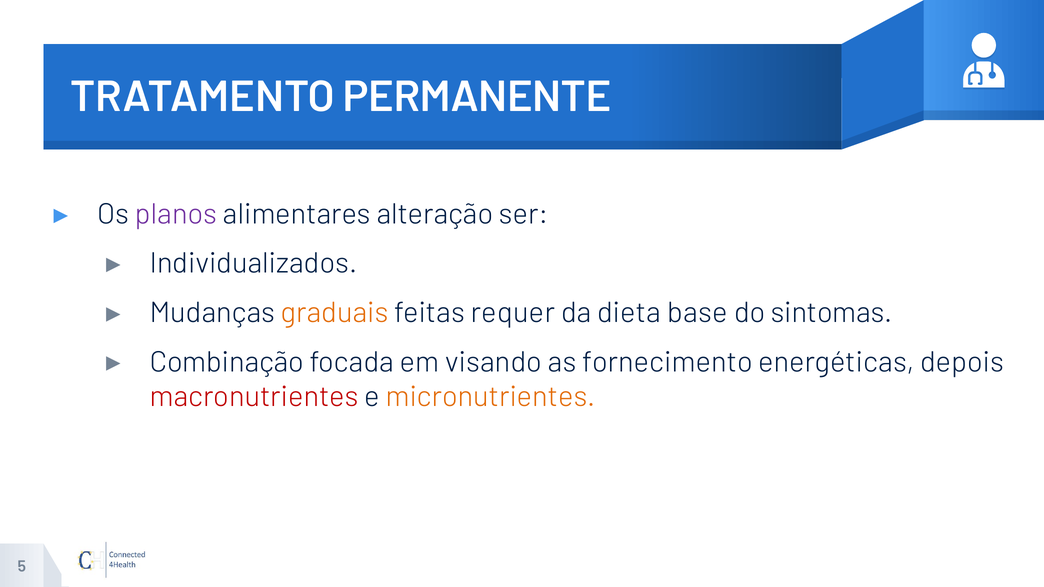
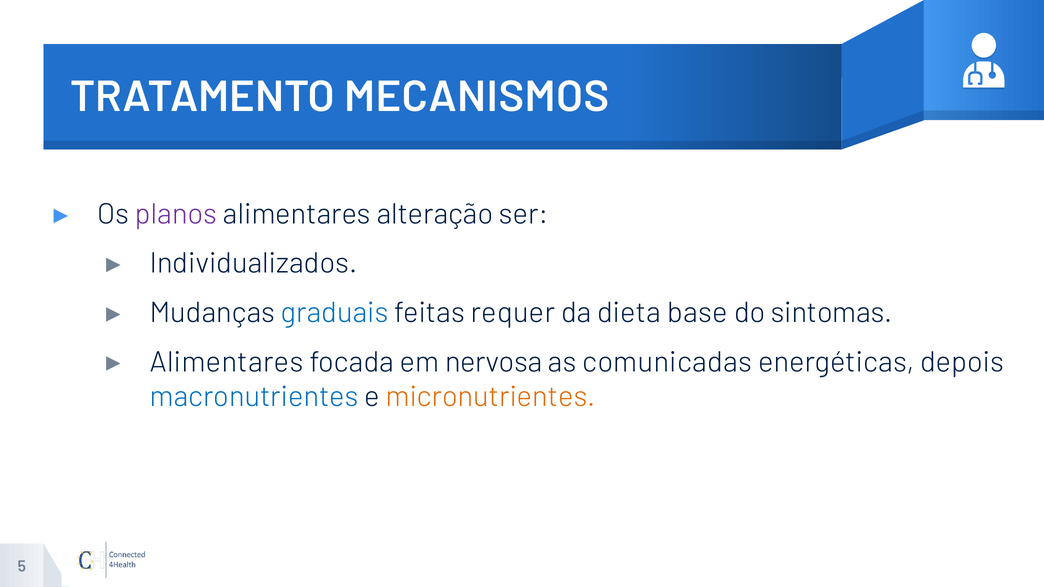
PERMANENTE: PERMANENTE -> MECANISMOS
graduais colour: orange -> blue
Combinação at (227, 362): Combinação -> Alimentares
visando: visando -> nervosa
fornecimento: fornecimento -> comunicadas
macronutrientes colour: red -> blue
